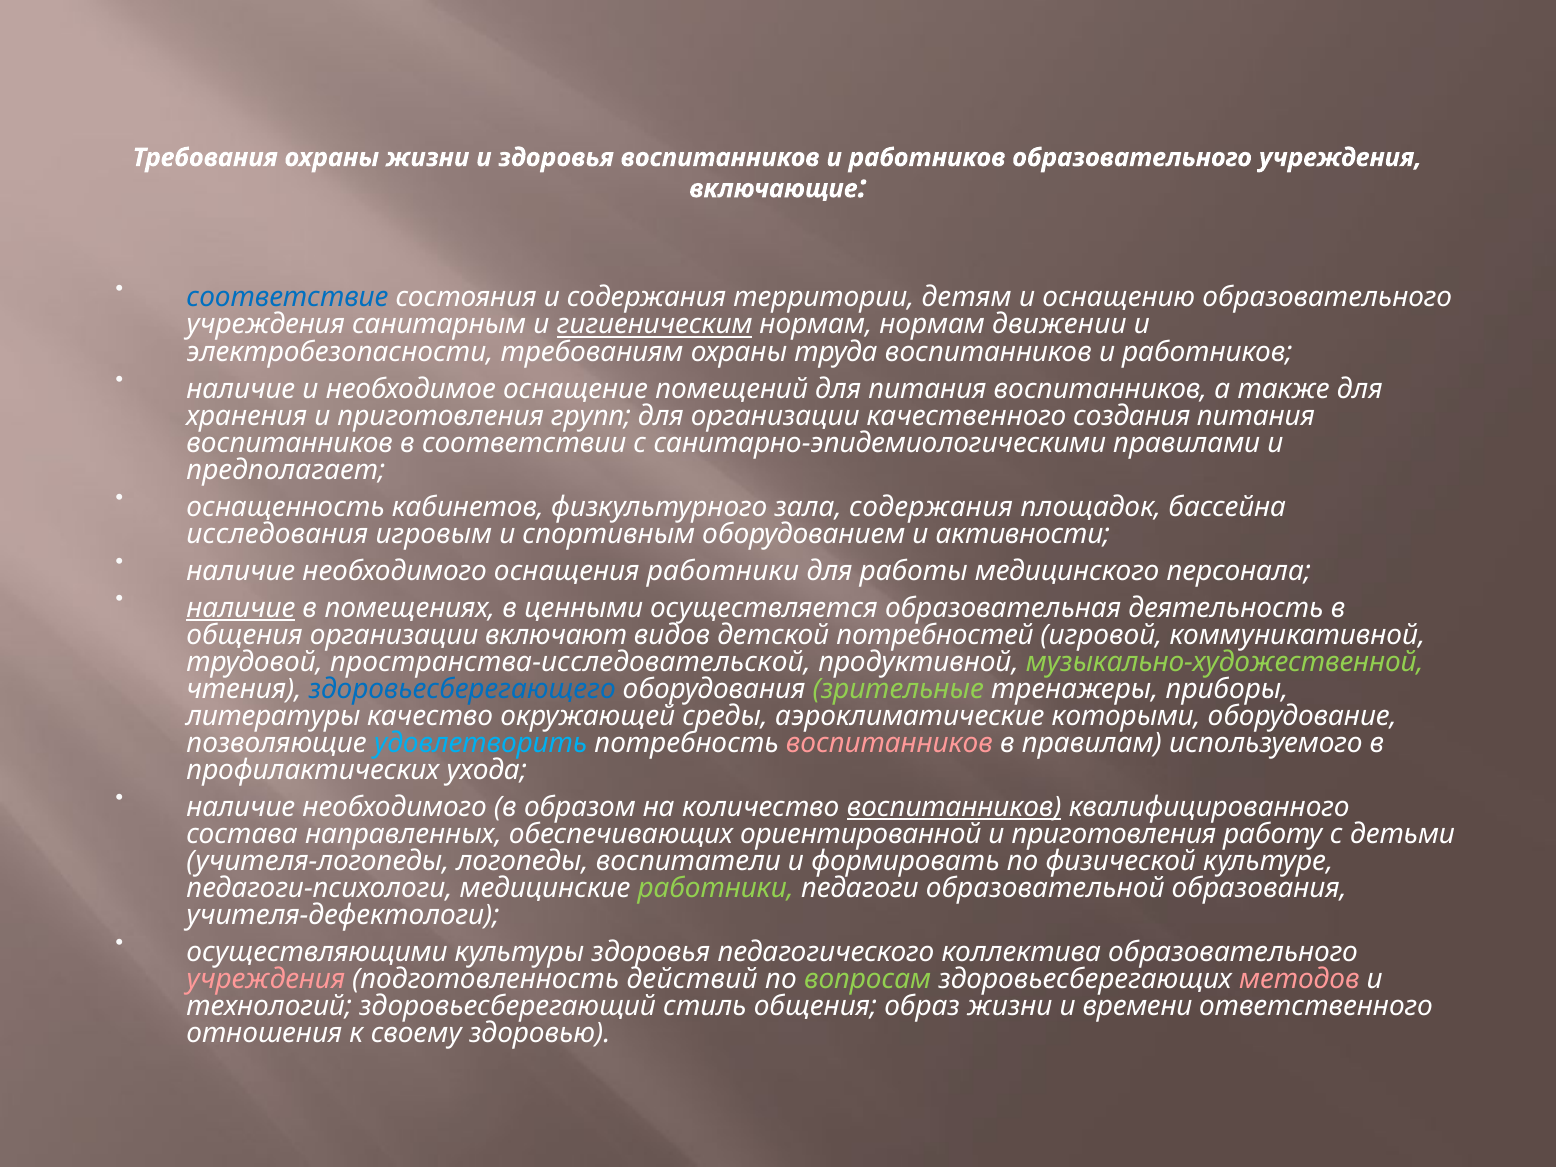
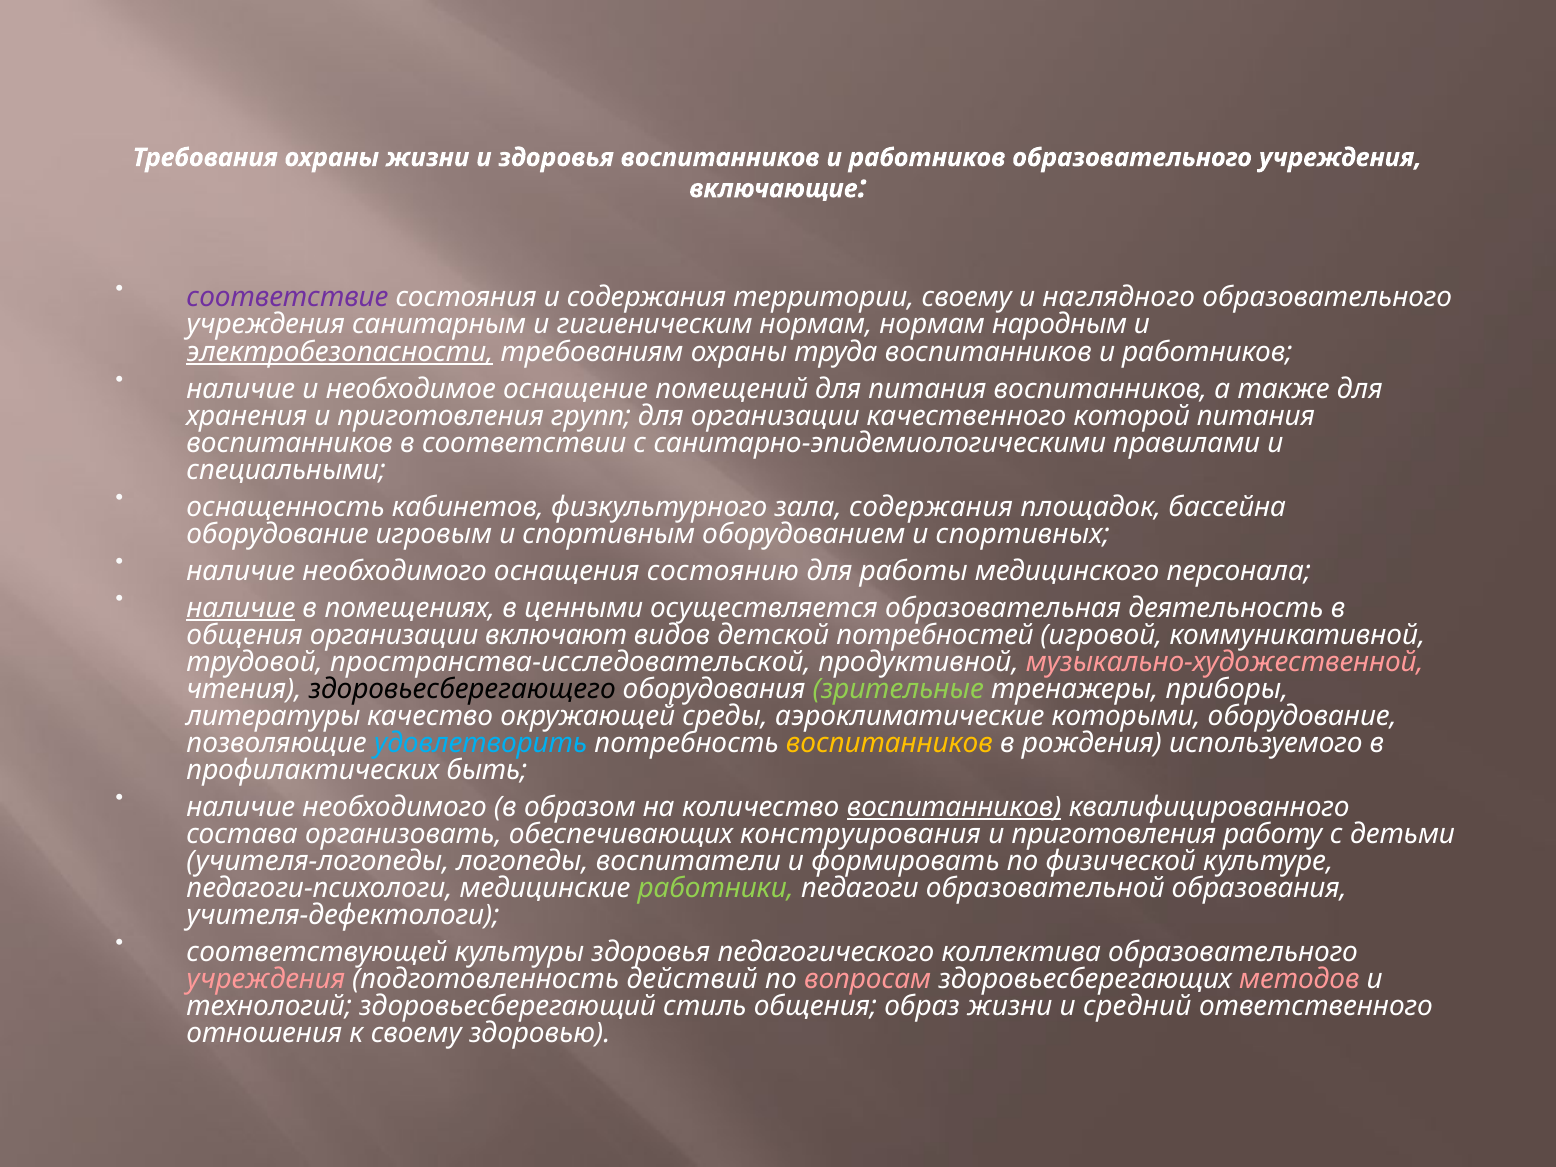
соответствие colour: blue -> purple
территории детям: детям -> своему
оснащению: оснащению -> наглядного
гигиеническим underline: present -> none
движении: движении -> народным
электробезопасности underline: none -> present
создания: создания -> которой
предполагает: предполагает -> специальными
исследования at (277, 534): исследования -> оборудование
активности: активности -> спортивных
оснащения работники: работники -> состоянию
музыкально-художественной colour: light green -> pink
здоровьесберегающего colour: blue -> black
воспитанников at (889, 743) colour: pink -> yellow
правилам: правилам -> рождения
ухода: ухода -> быть
направленных: направленных -> организовать
ориентированной: ориентированной -> конструирования
осуществляющими: осуществляющими -> соответствующей
вопросам colour: light green -> pink
времени: времени -> средний
